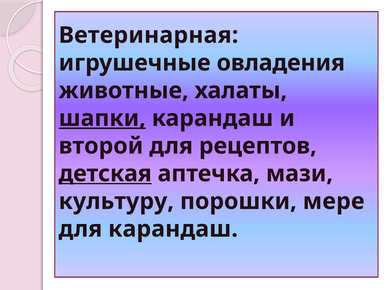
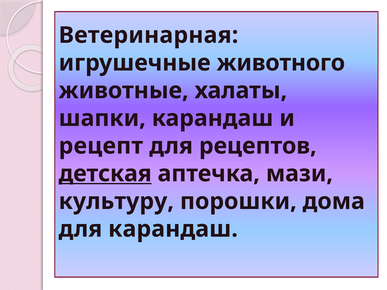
овладения: овладения -> животного
шапки underline: present -> none
второй: второй -> рецепт
мере: мере -> дома
